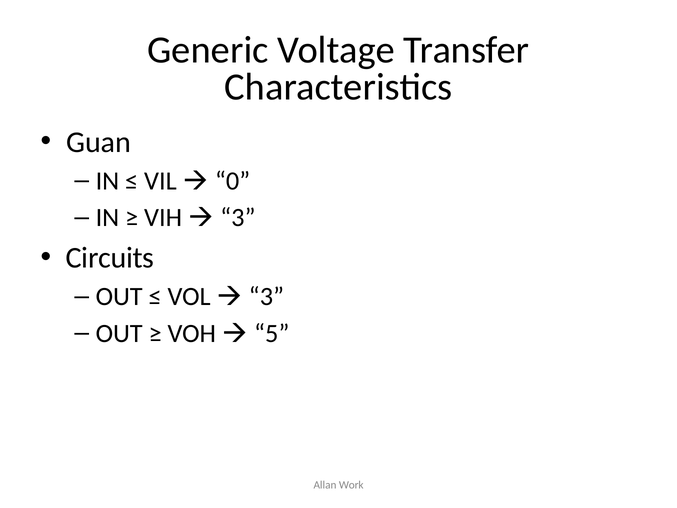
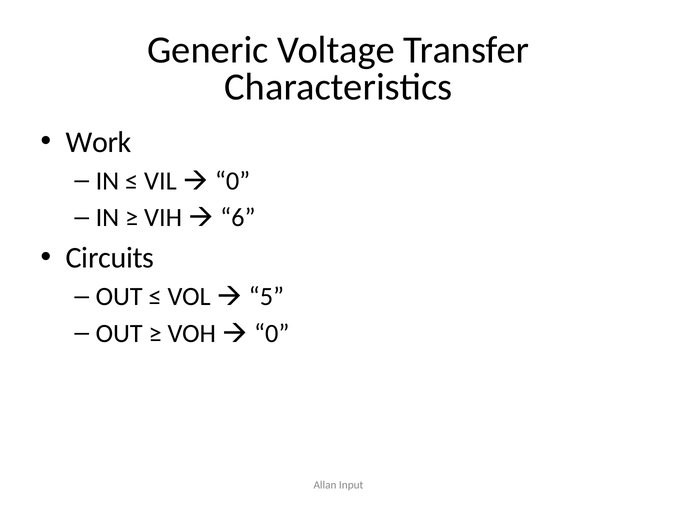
Guan: Guan -> Work
3 at (238, 218): 3 -> 6
3 at (266, 297): 3 -> 5
5 at (272, 333): 5 -> 0
Work: Work -> Input
